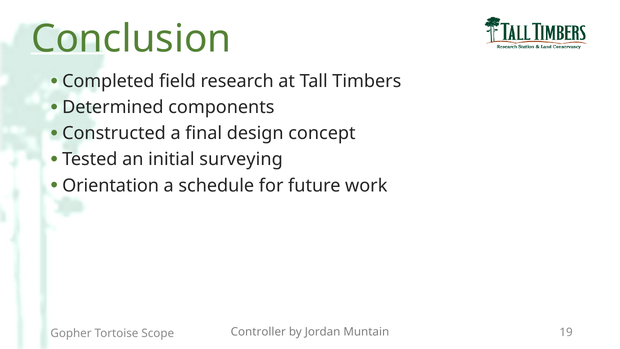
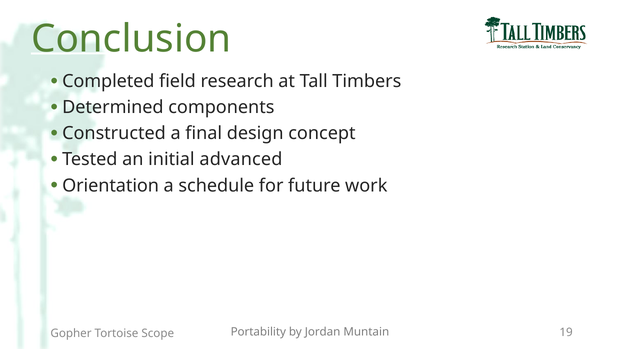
surveying: surveying -> advanced
Controller: Controller -> Portability
